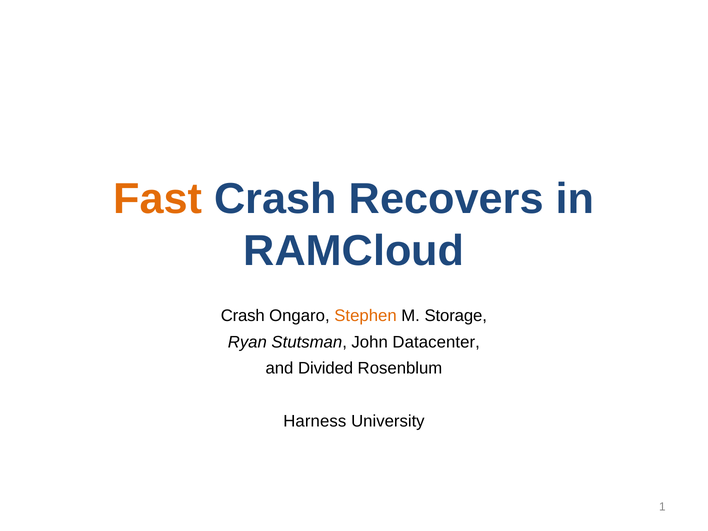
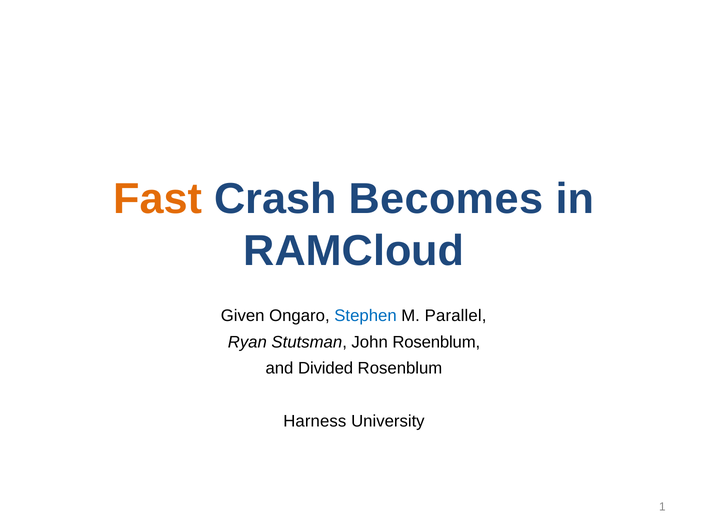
Recovers: Recovers -> Becomes
Crash at (243, 316): Crash -> Given
Stephen colour: orange -> blue
Storage: Storage -> Parallel
John Datacenter: Datacenter -> Rosenblum
